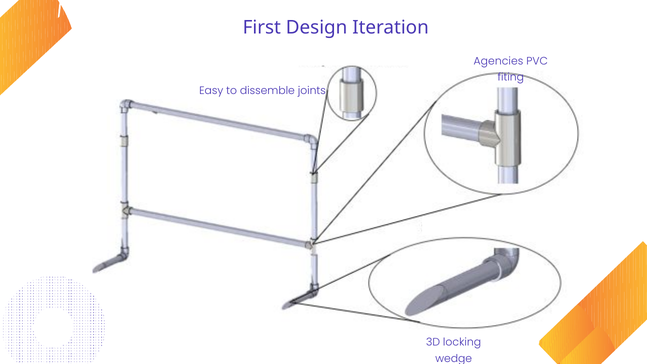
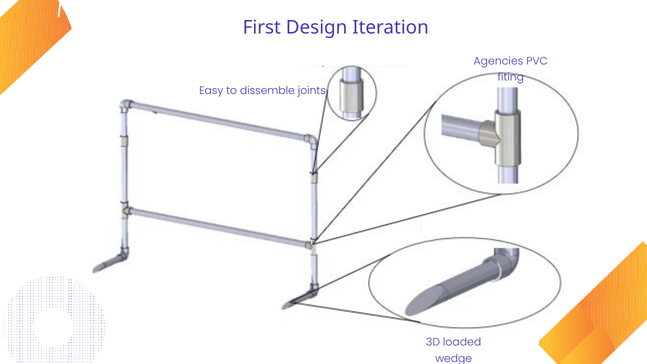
locking: locking -> loaded
